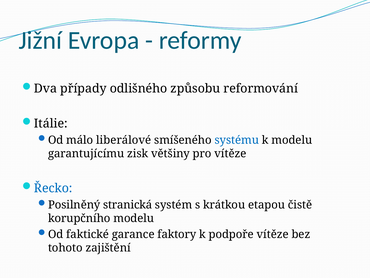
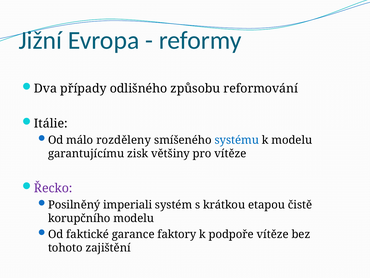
liberálové: liberálové -> rozděleny
Řecko colour: blue -> purple
stranická: stranická -> imperiali
